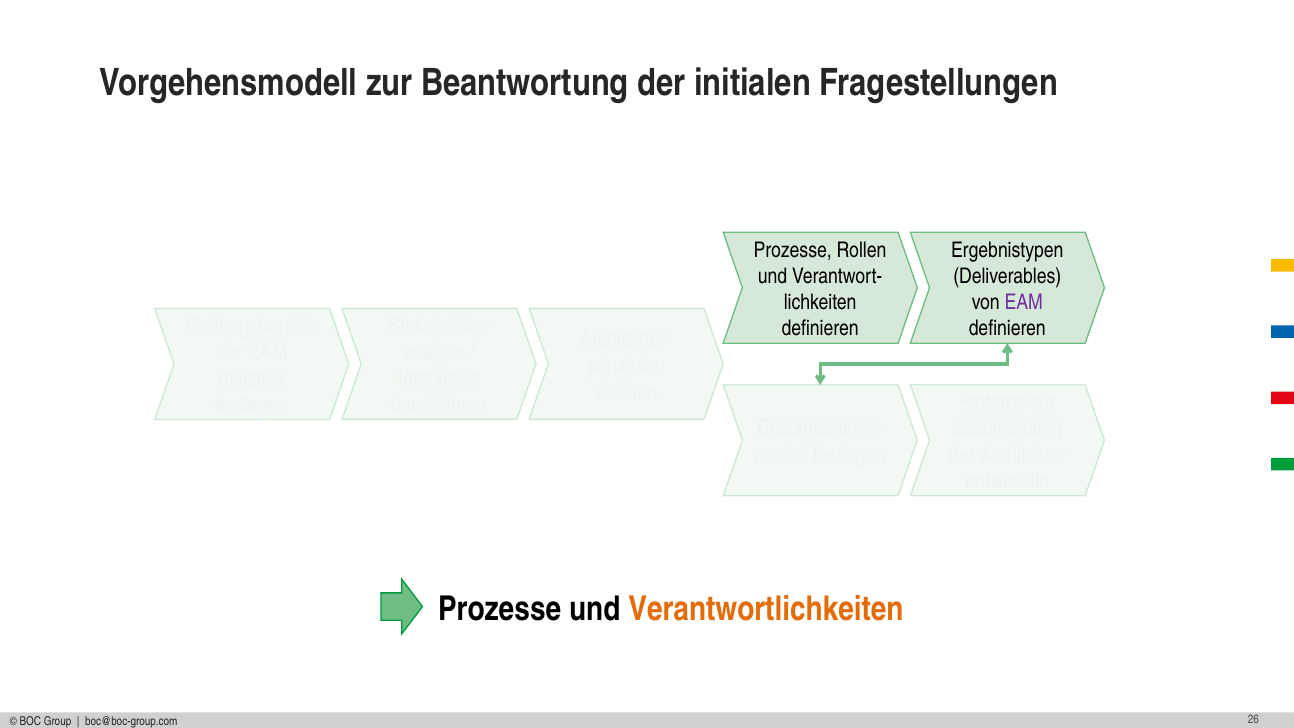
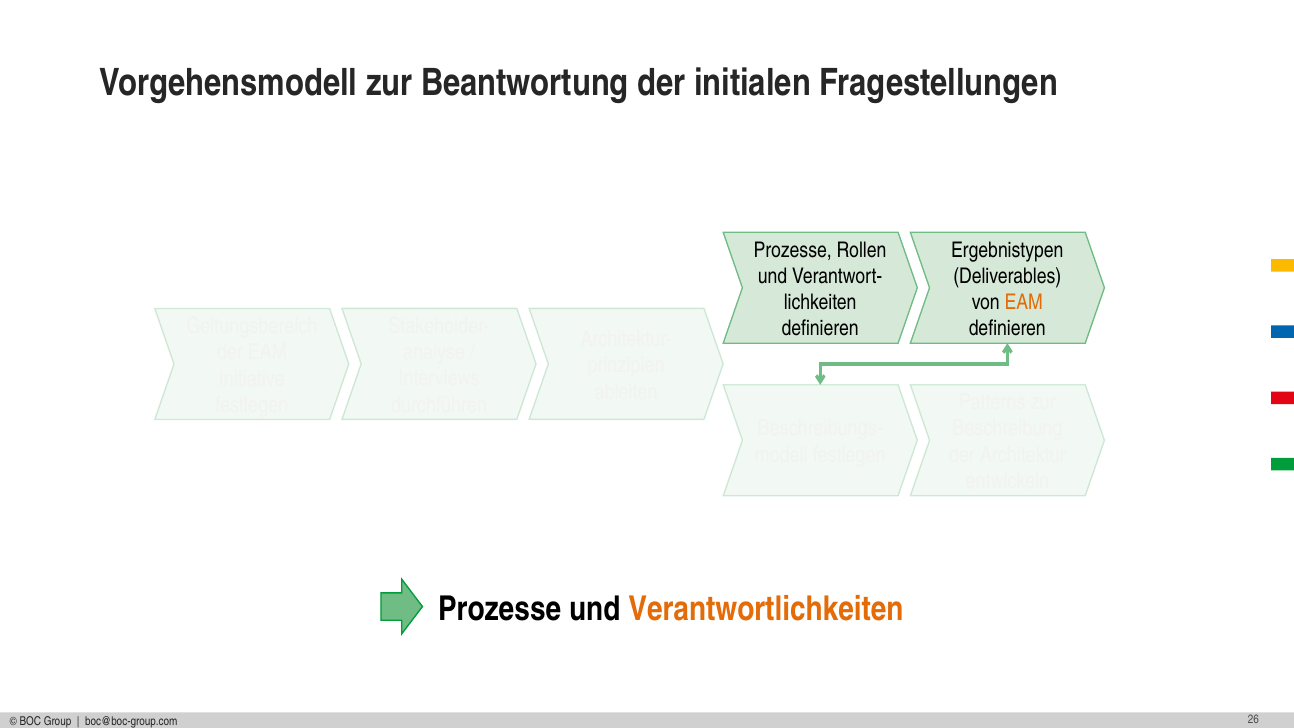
EAM at (1024, 302) colour: purple -> orange
